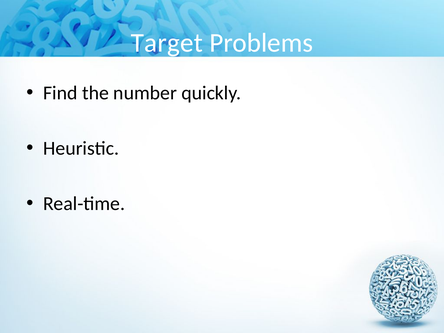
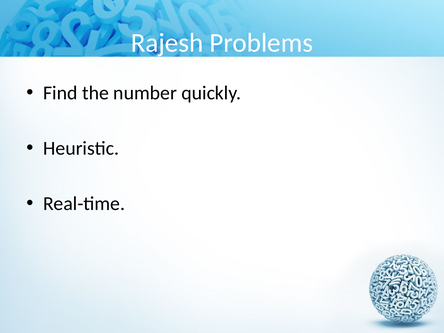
Target: Target -> Rajesh
